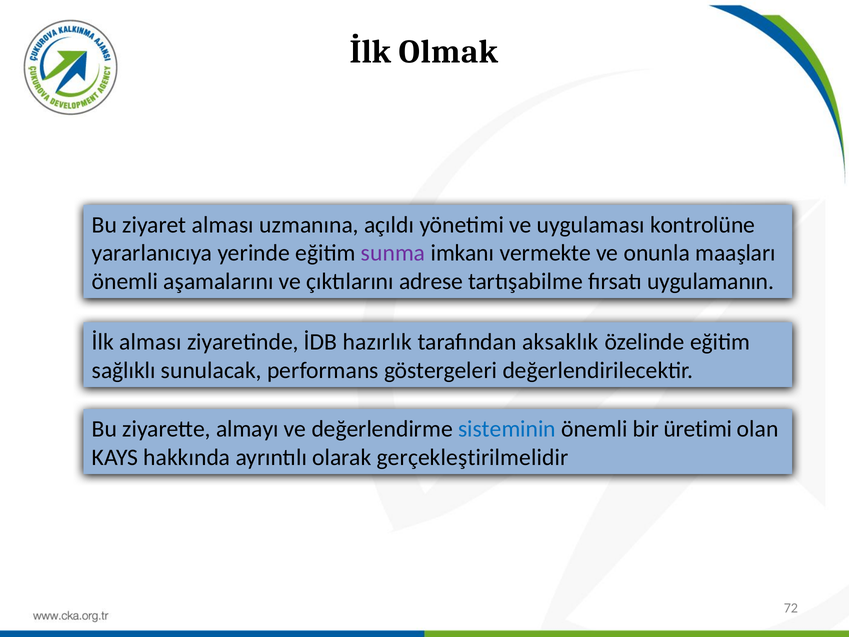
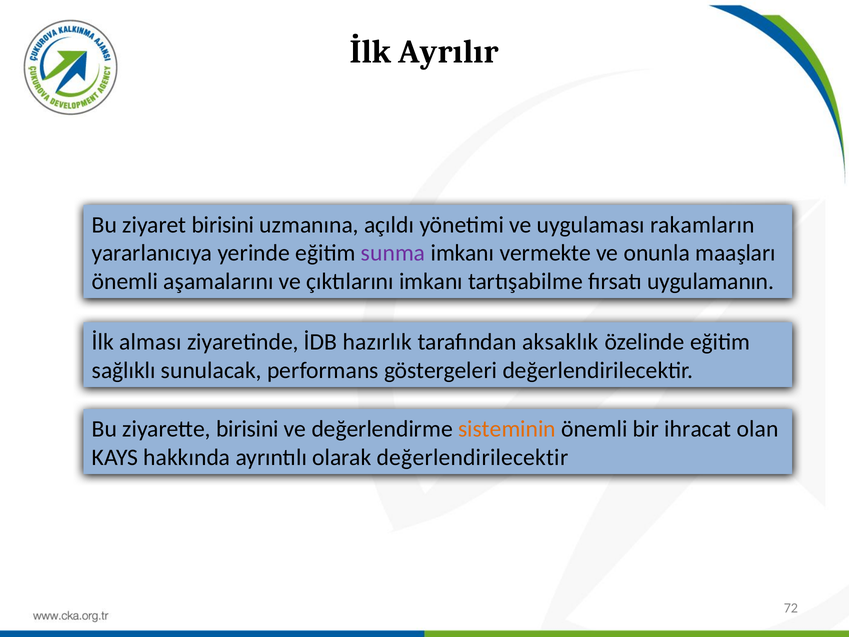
Olmak: Olmak -> Ayrılır
ziyaret alması: alması -> birisini
kontrolüne: kontrolüne -> rakamların
çıktılarını adrese: adrese -> imkanı
ziyarette almayı: almayı -> birisini
sisteminin colour: blue -> orange
üretimi: üretimi -> ihracat
olarak gerçekleştirilmelidir: gerçekleştirilmelidir -> değerlendirilecektir
